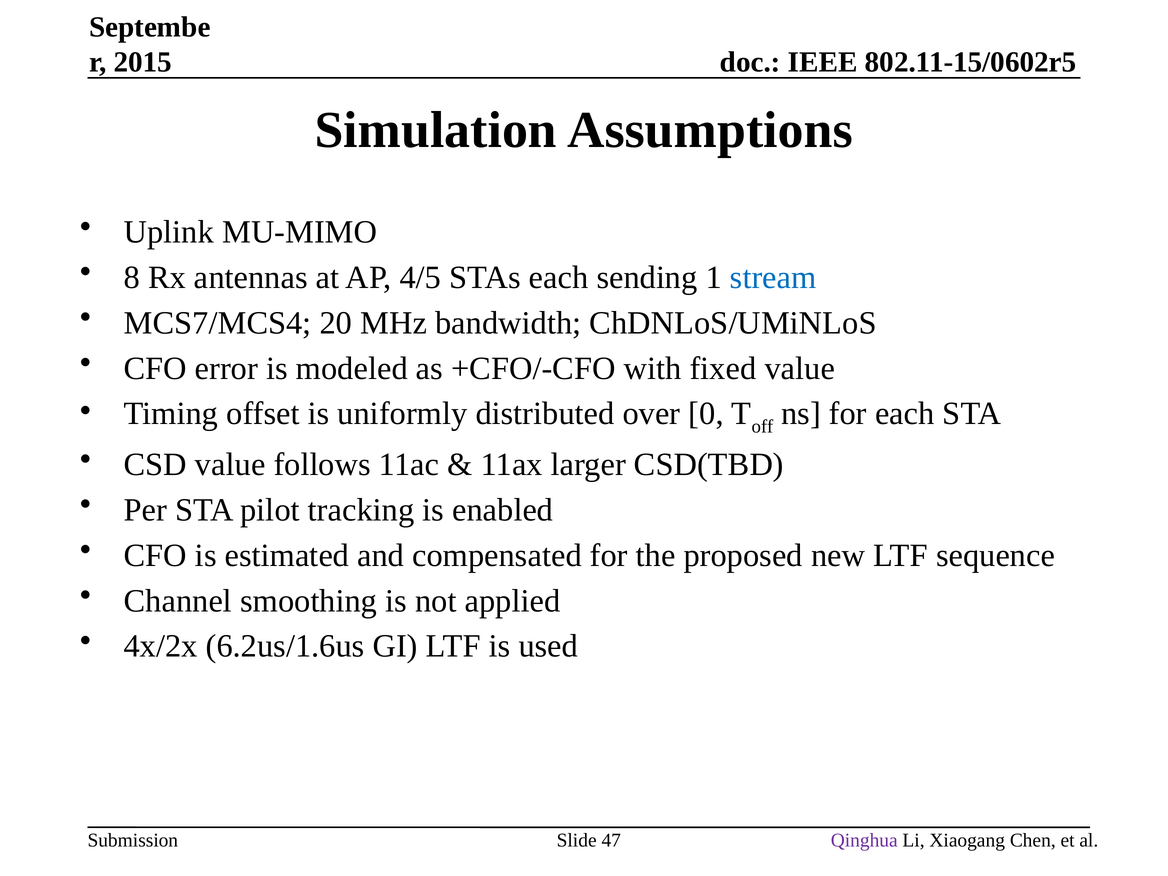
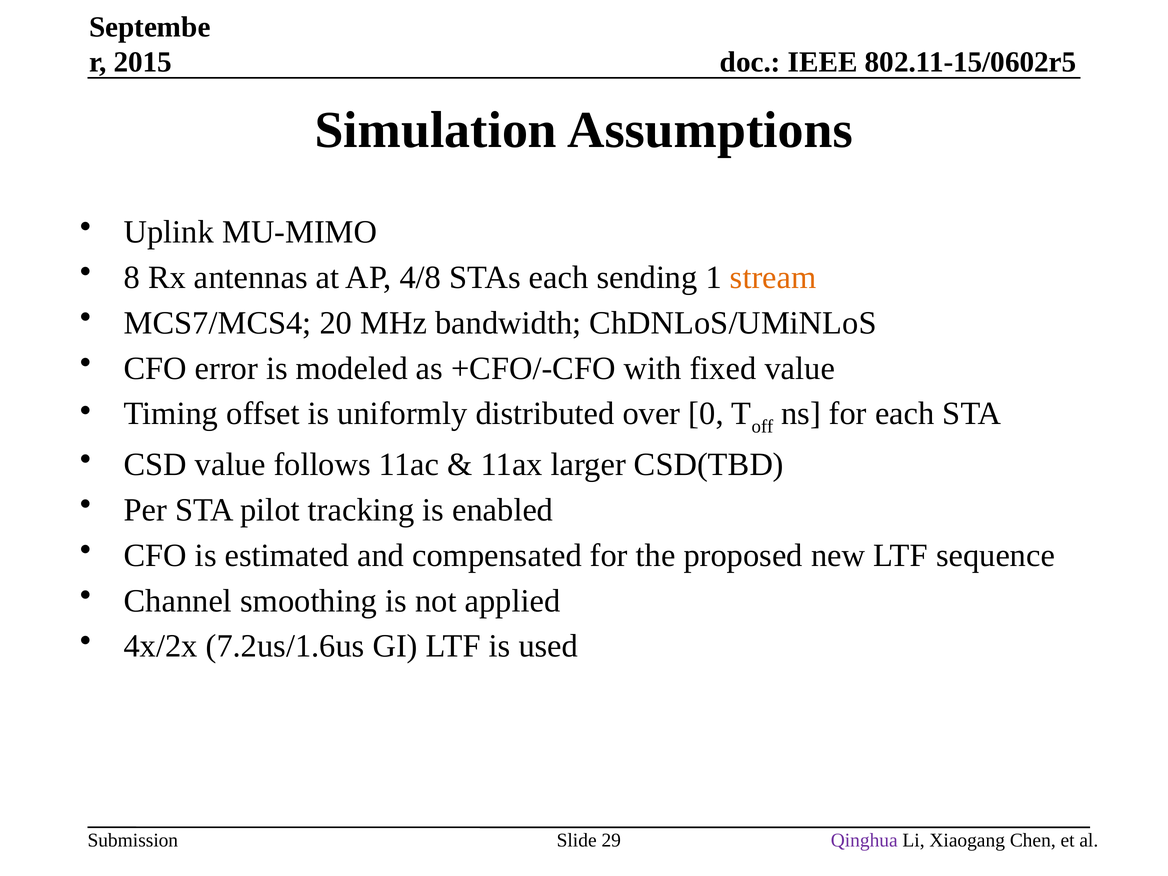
4/5: 4/5 -> 4/8
stream colour: blue -> orange
6.2us/1.6us: 6.2us/1.6us -> 7.2us/1.6us
47: 47 -> 29
